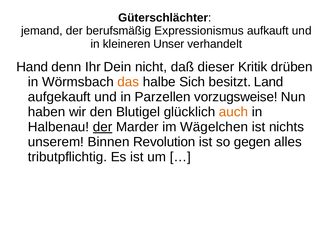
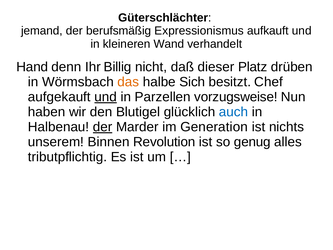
Unser: Unser -> Wand
Dein: Dein -> Billig
Kritik: Kritik -> Platz
Land: Land -> Chef
und at (106, 97) underline: none -> present
auch colour: orange -> blue
Wägelchen: Wägelchen -> Generation
gegen: gegen -> genug
